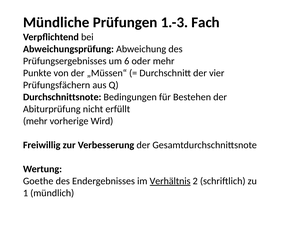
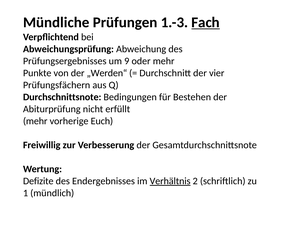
Fach underline: none -> present
6: 6 -> 9
„Müssen“: „Müssen“ -> „Werden“
Wird: Wird -> Euch
Goethe: Goethe -> Defizite
